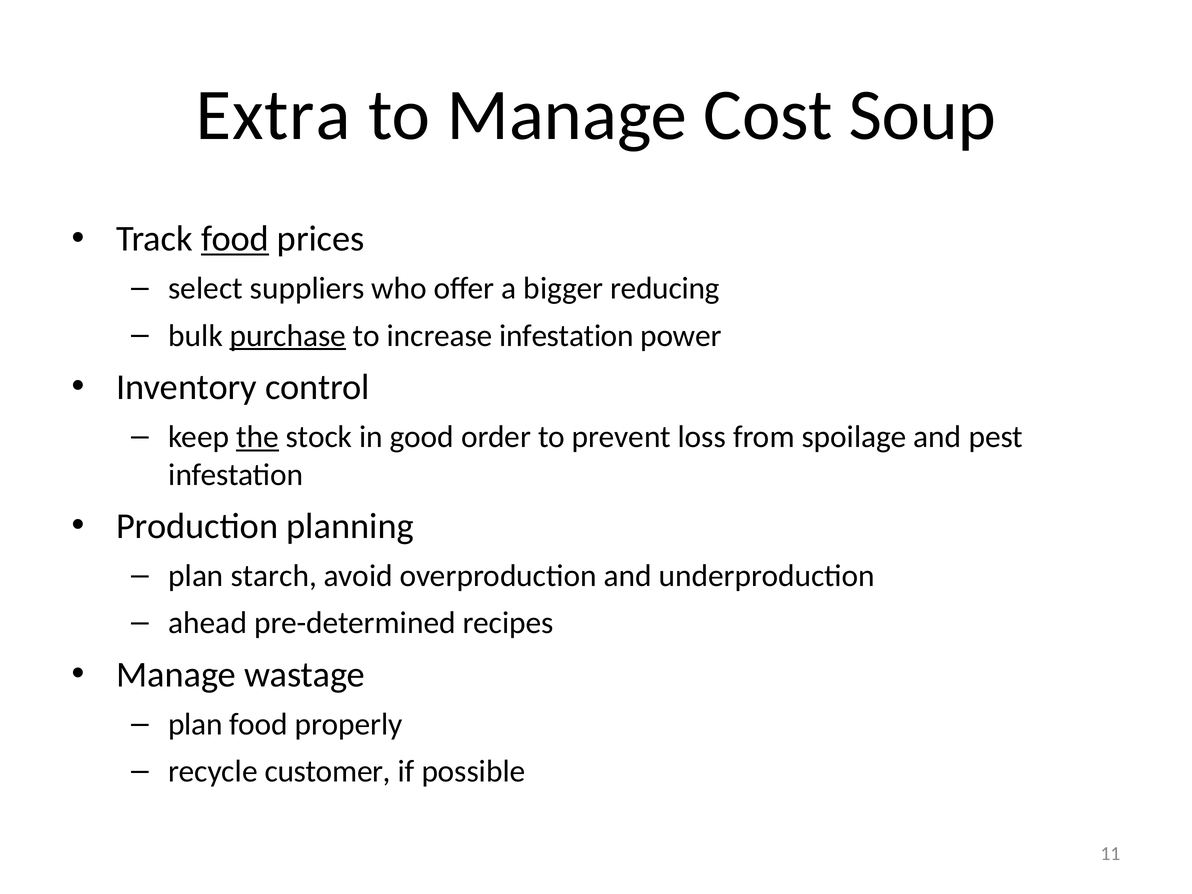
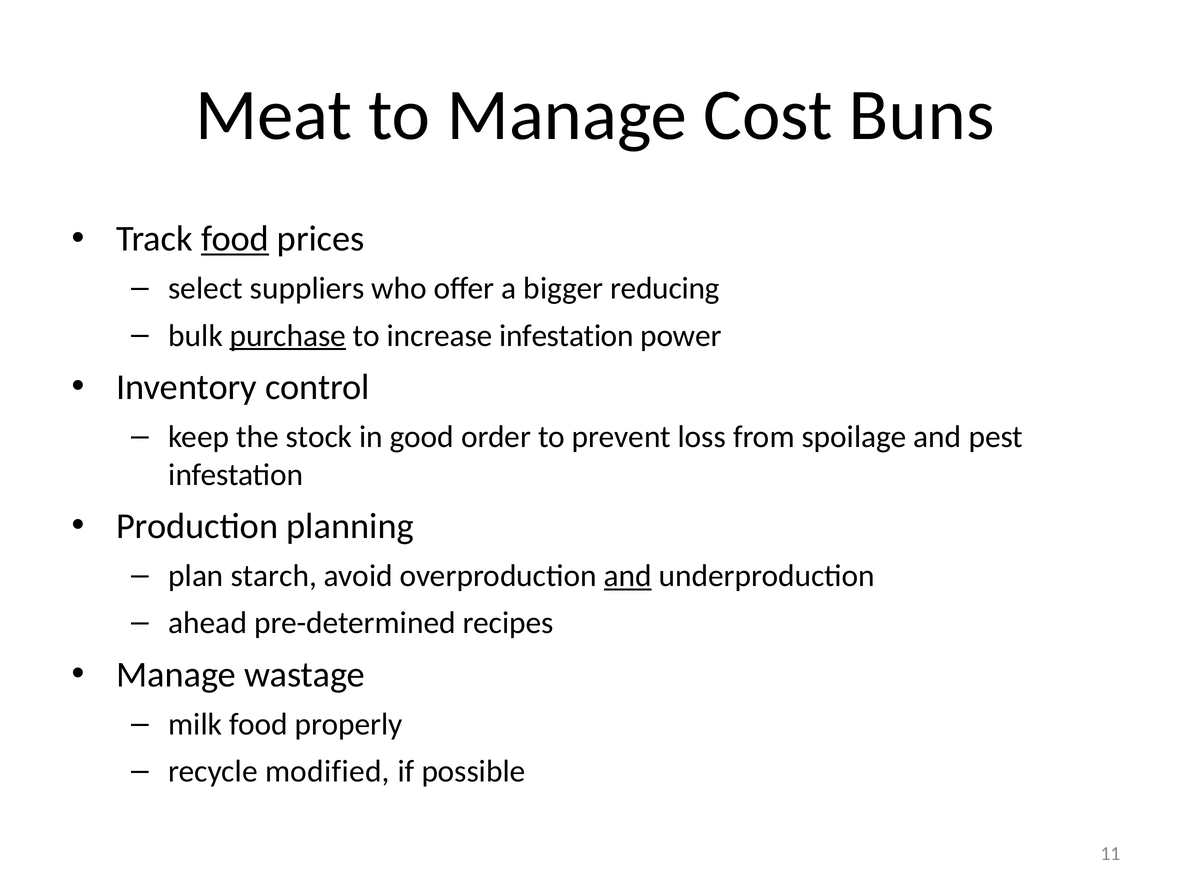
Extra: Extra -> Meat
Soup: Soup -> Buns
the underline: present -> none
and at (628, 576) underline: none -> present
plan at (195, 724): plan -> milk
customer: customer -> modified
